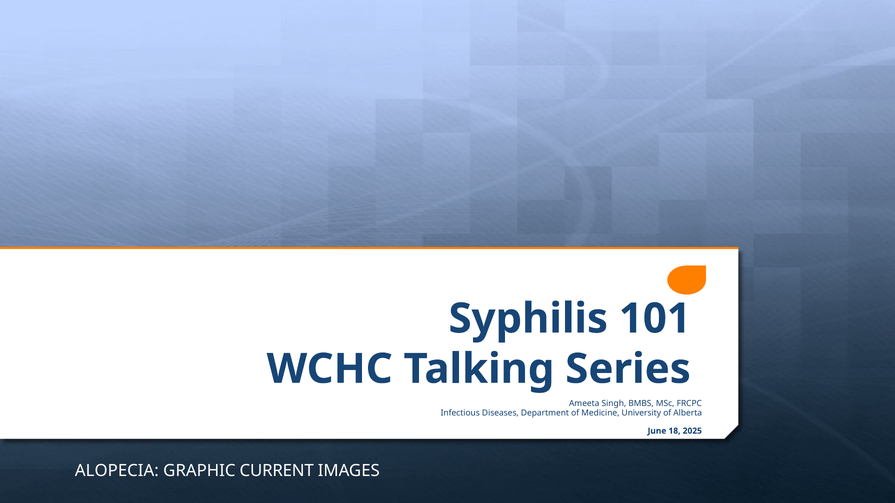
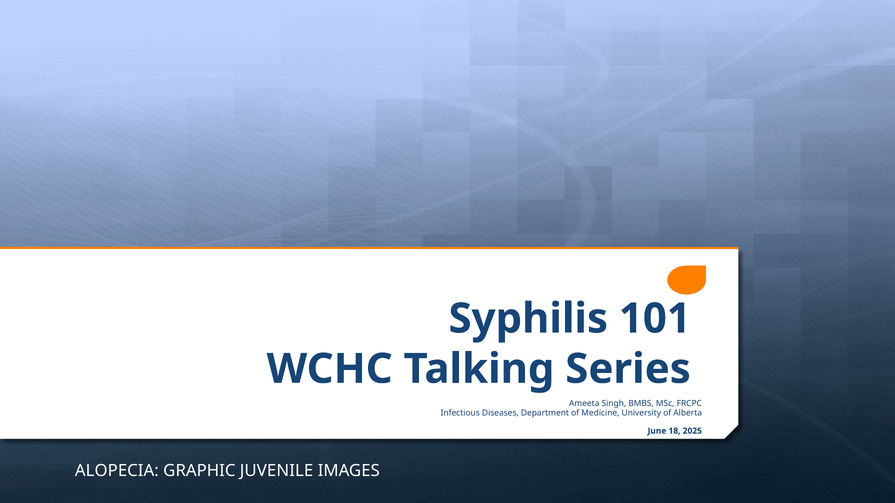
CURRENT: CURRENT -> JUVENILE
